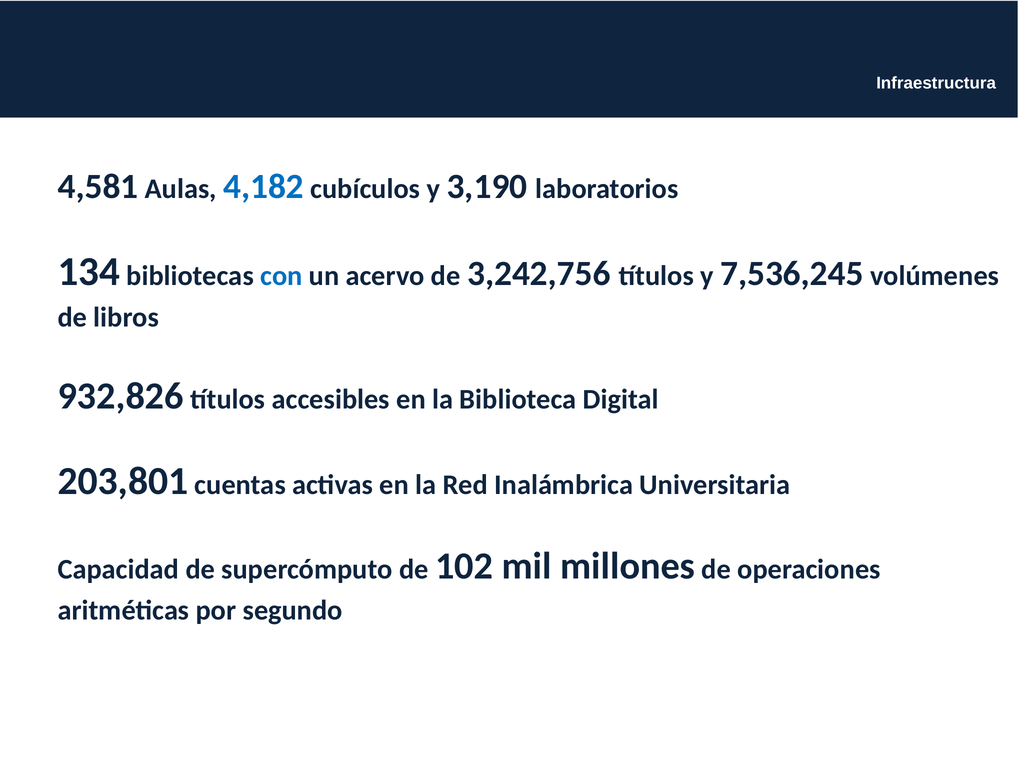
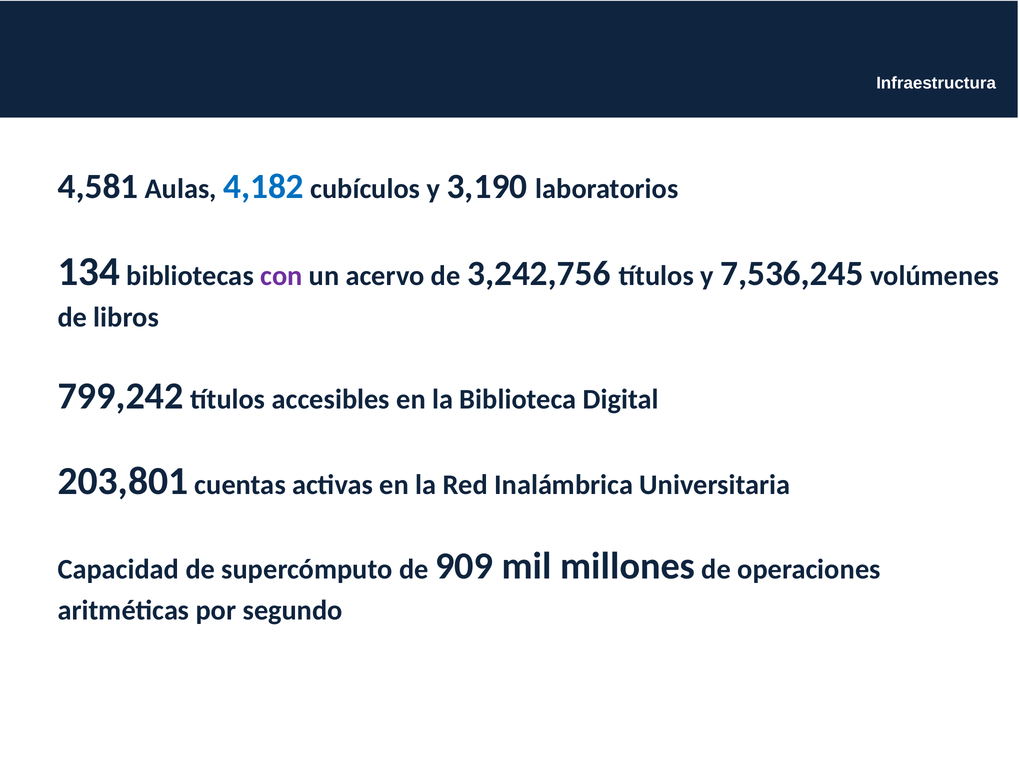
con colour: blue -> purple
932,826: 932,826 -> 799,242
102: 102 -> 909
